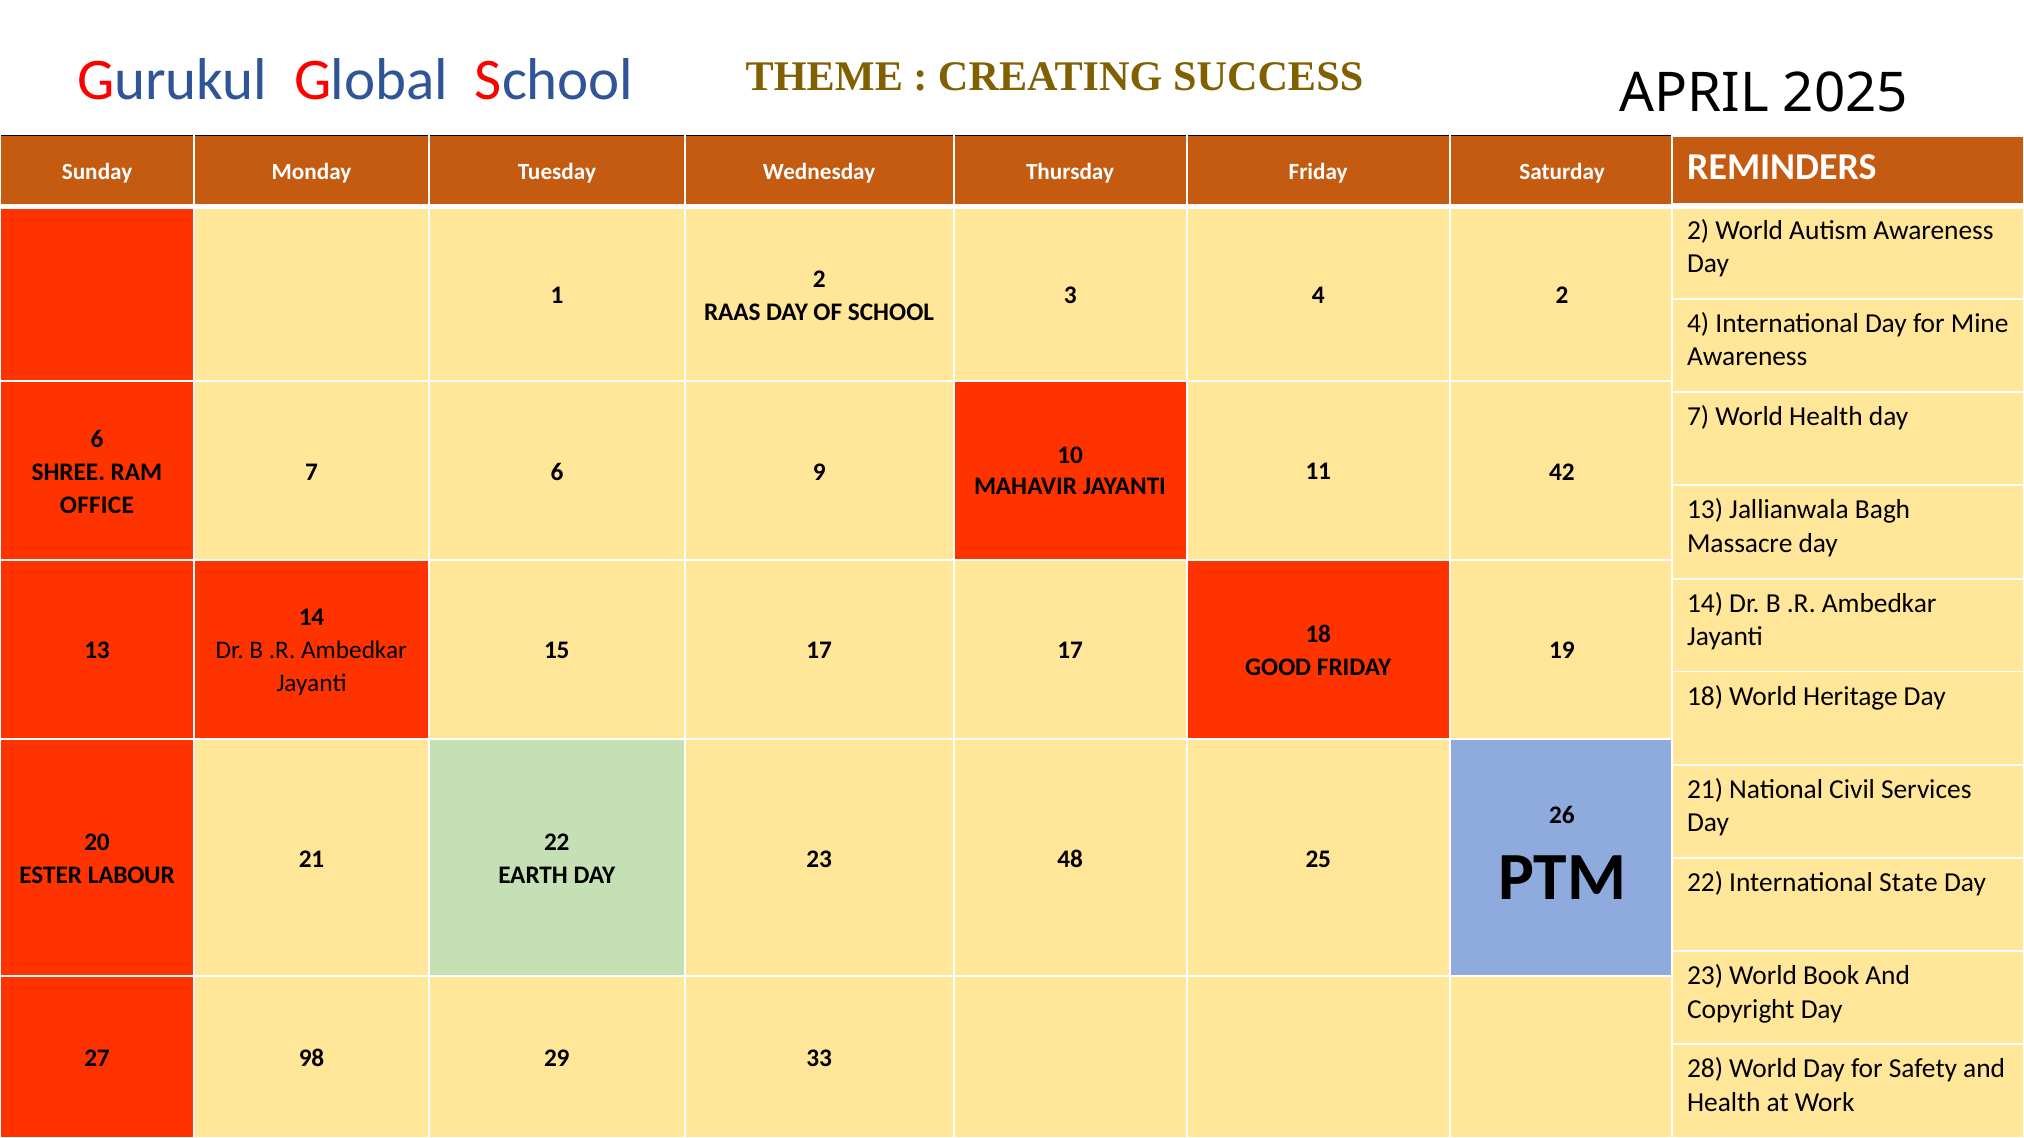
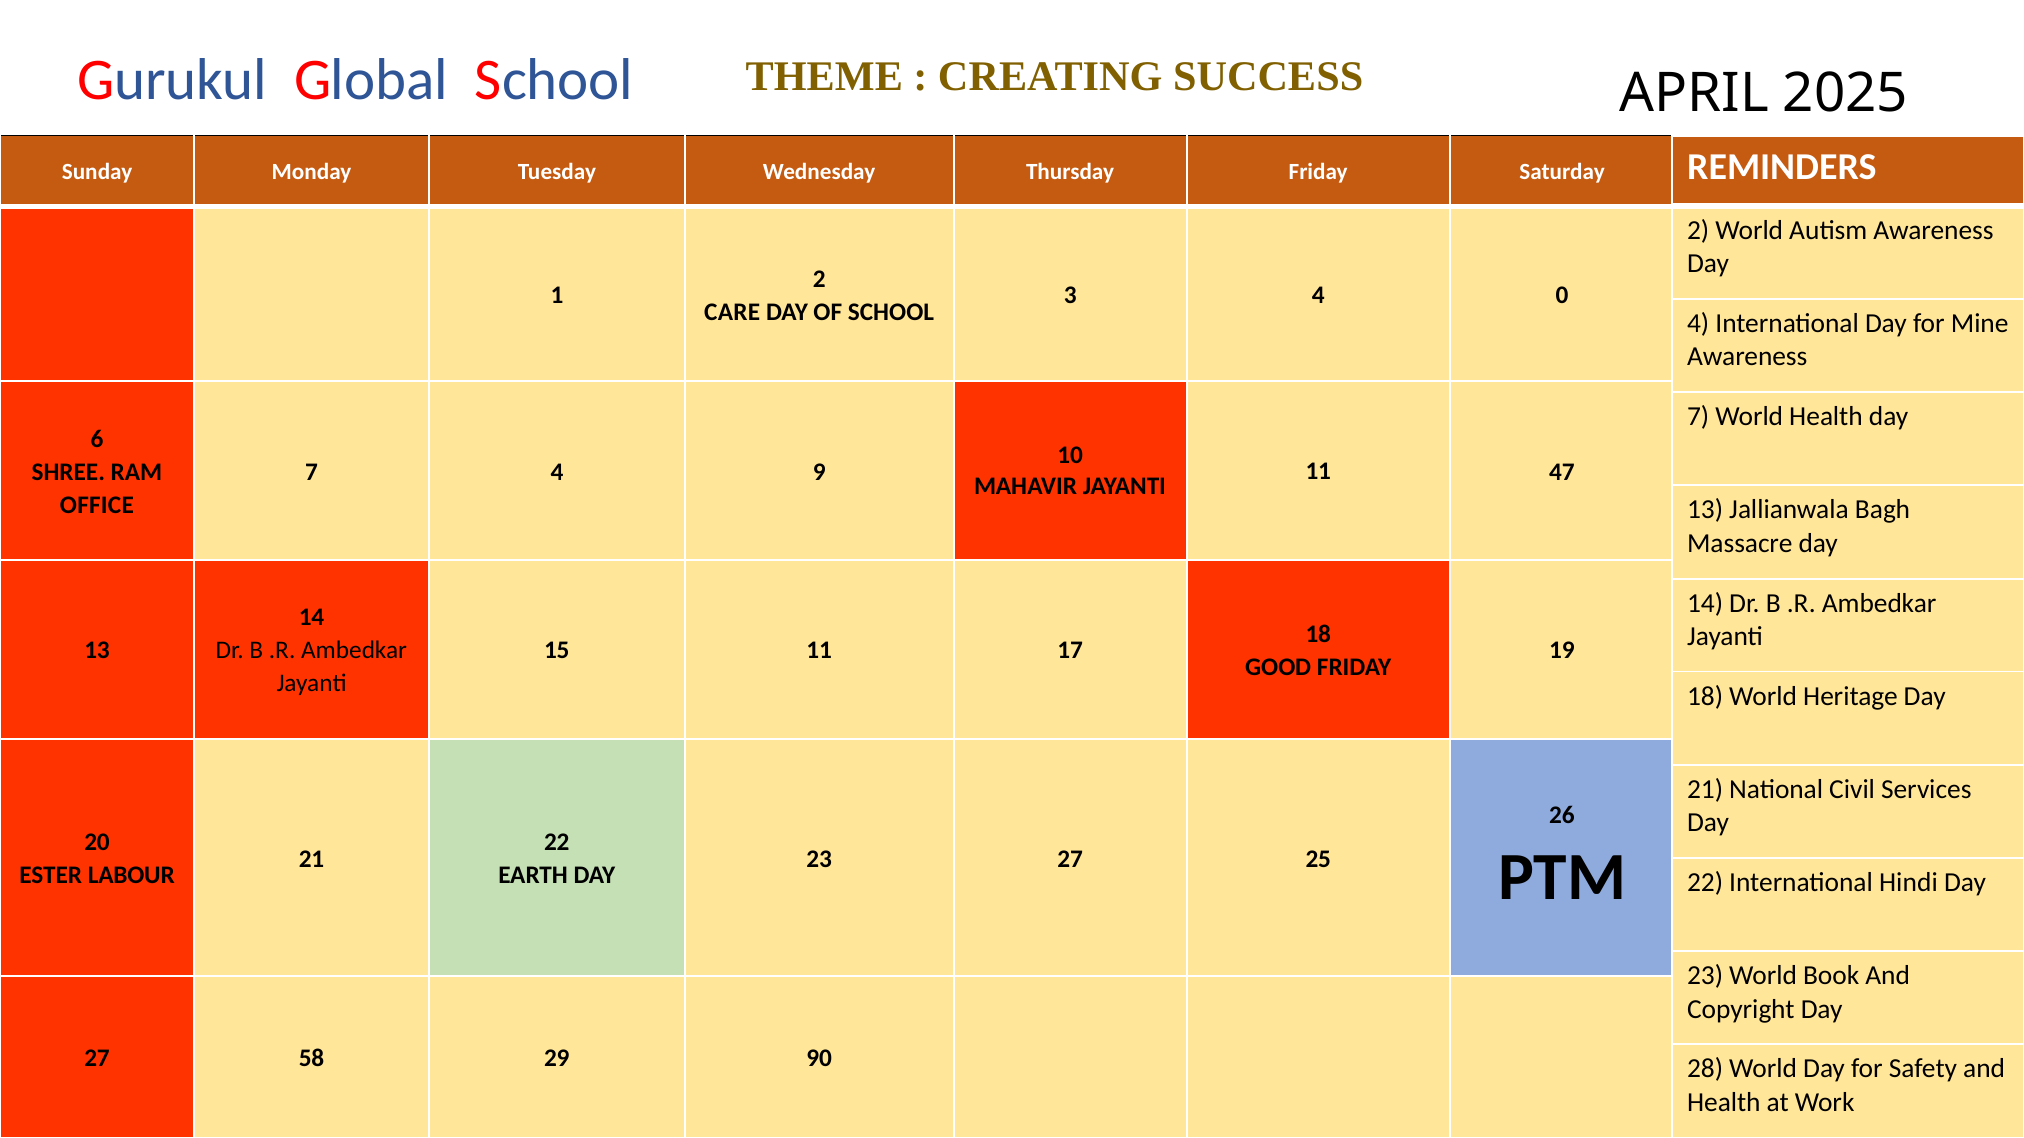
4 2: 2 -> 0
RAAS: RAAS -> CARE
42: 42 -> 47
7 6: 6 -> 4
15 17: 17 -> 11
23 48: 48 -> 27
State: State -> Hindi
98: 98 -> 58
33: 33 -> 90
